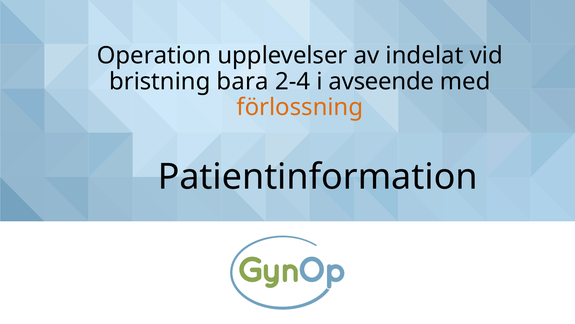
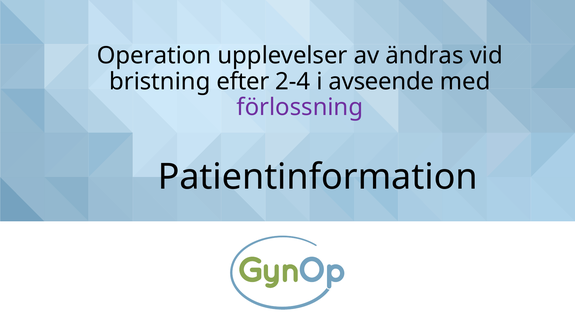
indelat: indelat -> ändras
bara: bara -> efter
förlossning colour: orange -> purple
